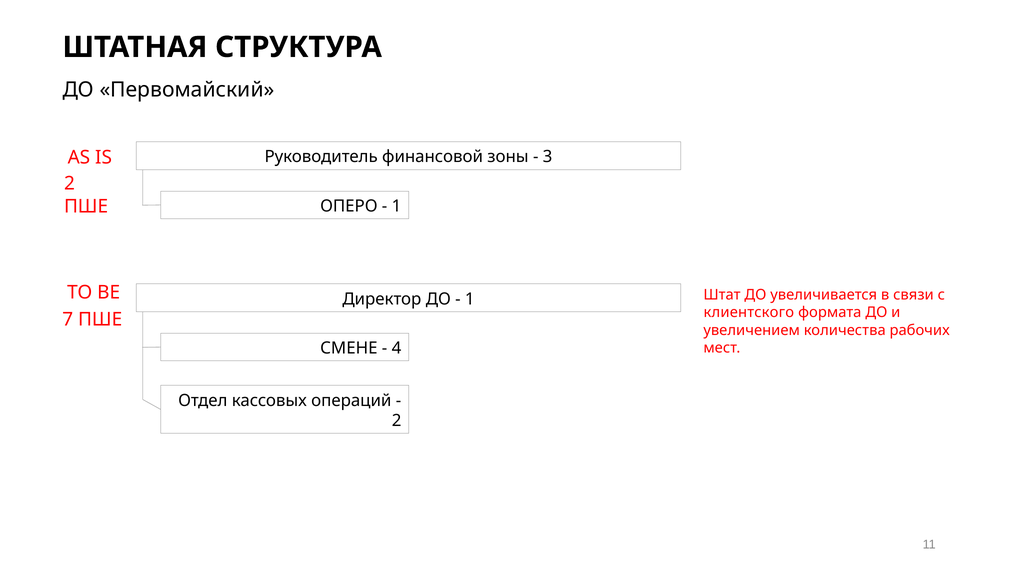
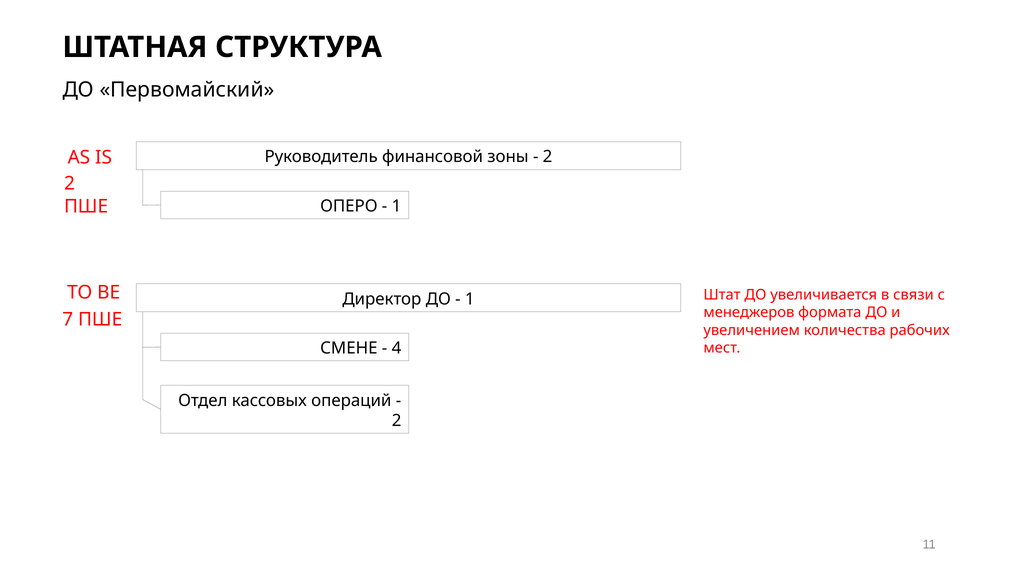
3 at (548, 157): 3 -> 2
клиентского: клиентского -> менеджеров
